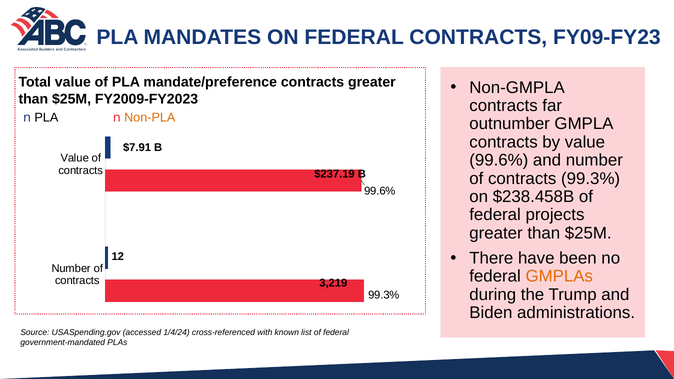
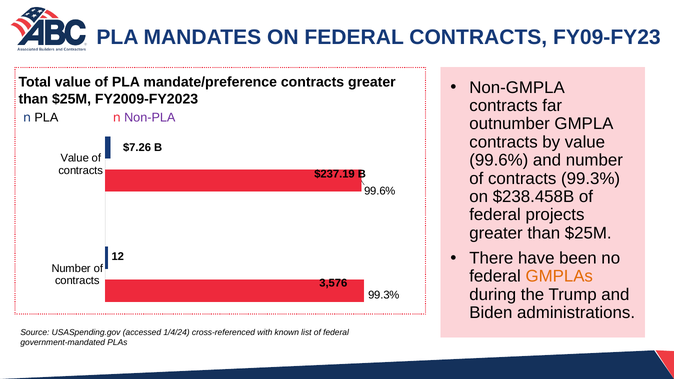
Non-PLA colour: orange -> purple
$7.91: $7.91 -> $7.26
3,219: 3,219 -> 3,576
